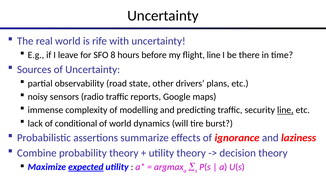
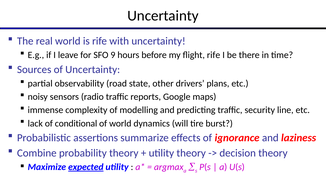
8: 8 -> 9
flight line: line -> rife
line at (285, 110) underline: present -> none
